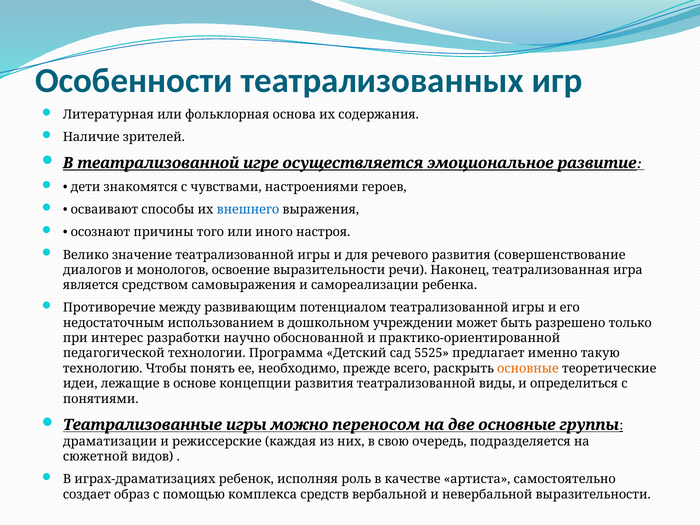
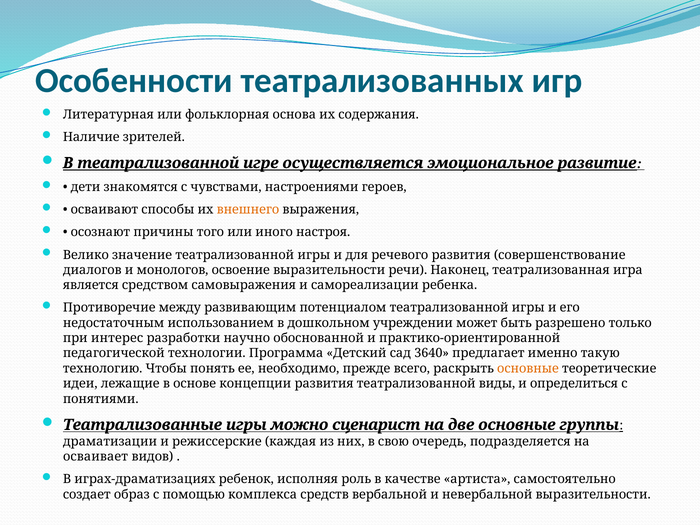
внешнего colour: blue -> orange
5525: 5525 -> 3640
переносом: переносом -> сценарист
сюжетной: сюжетной -> осваивает
